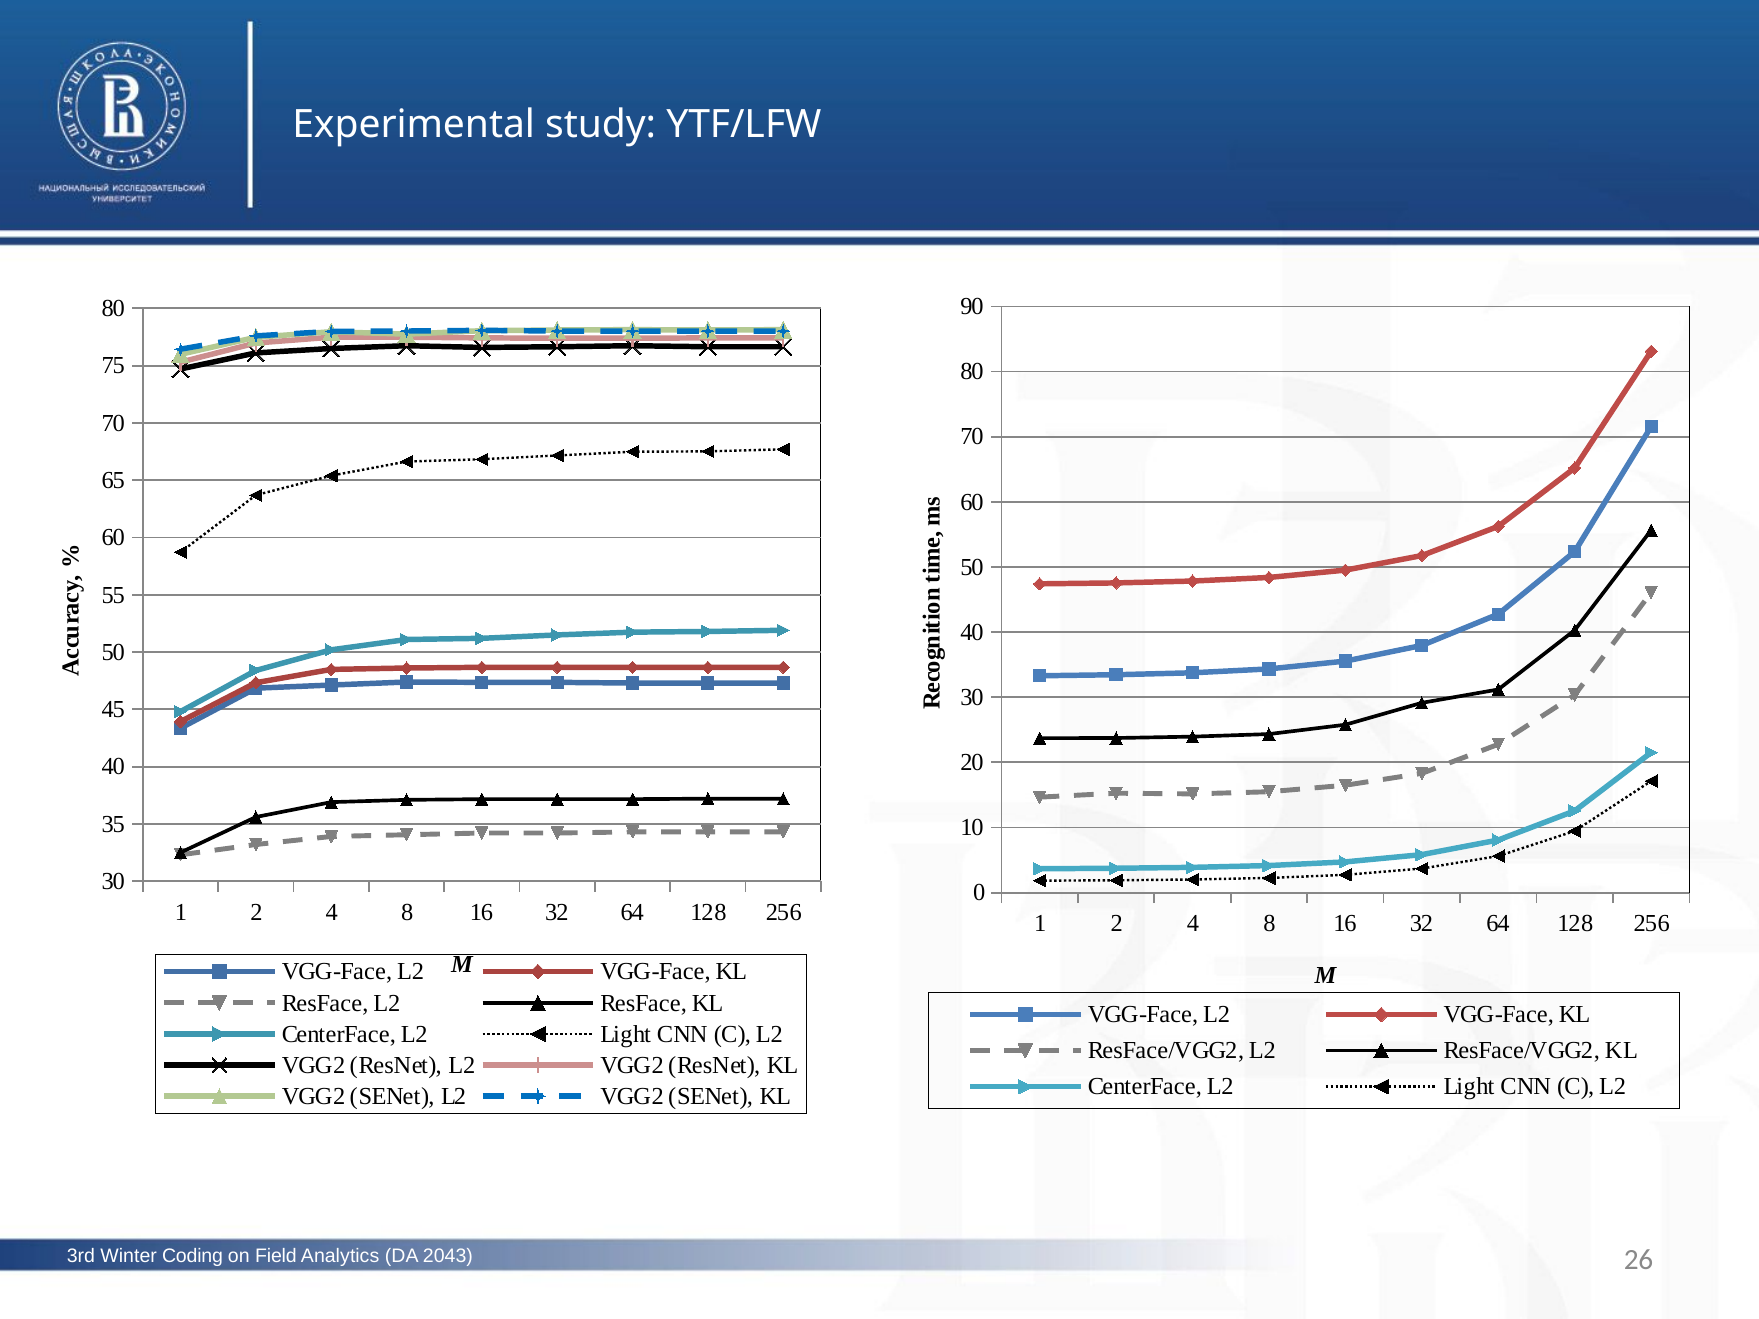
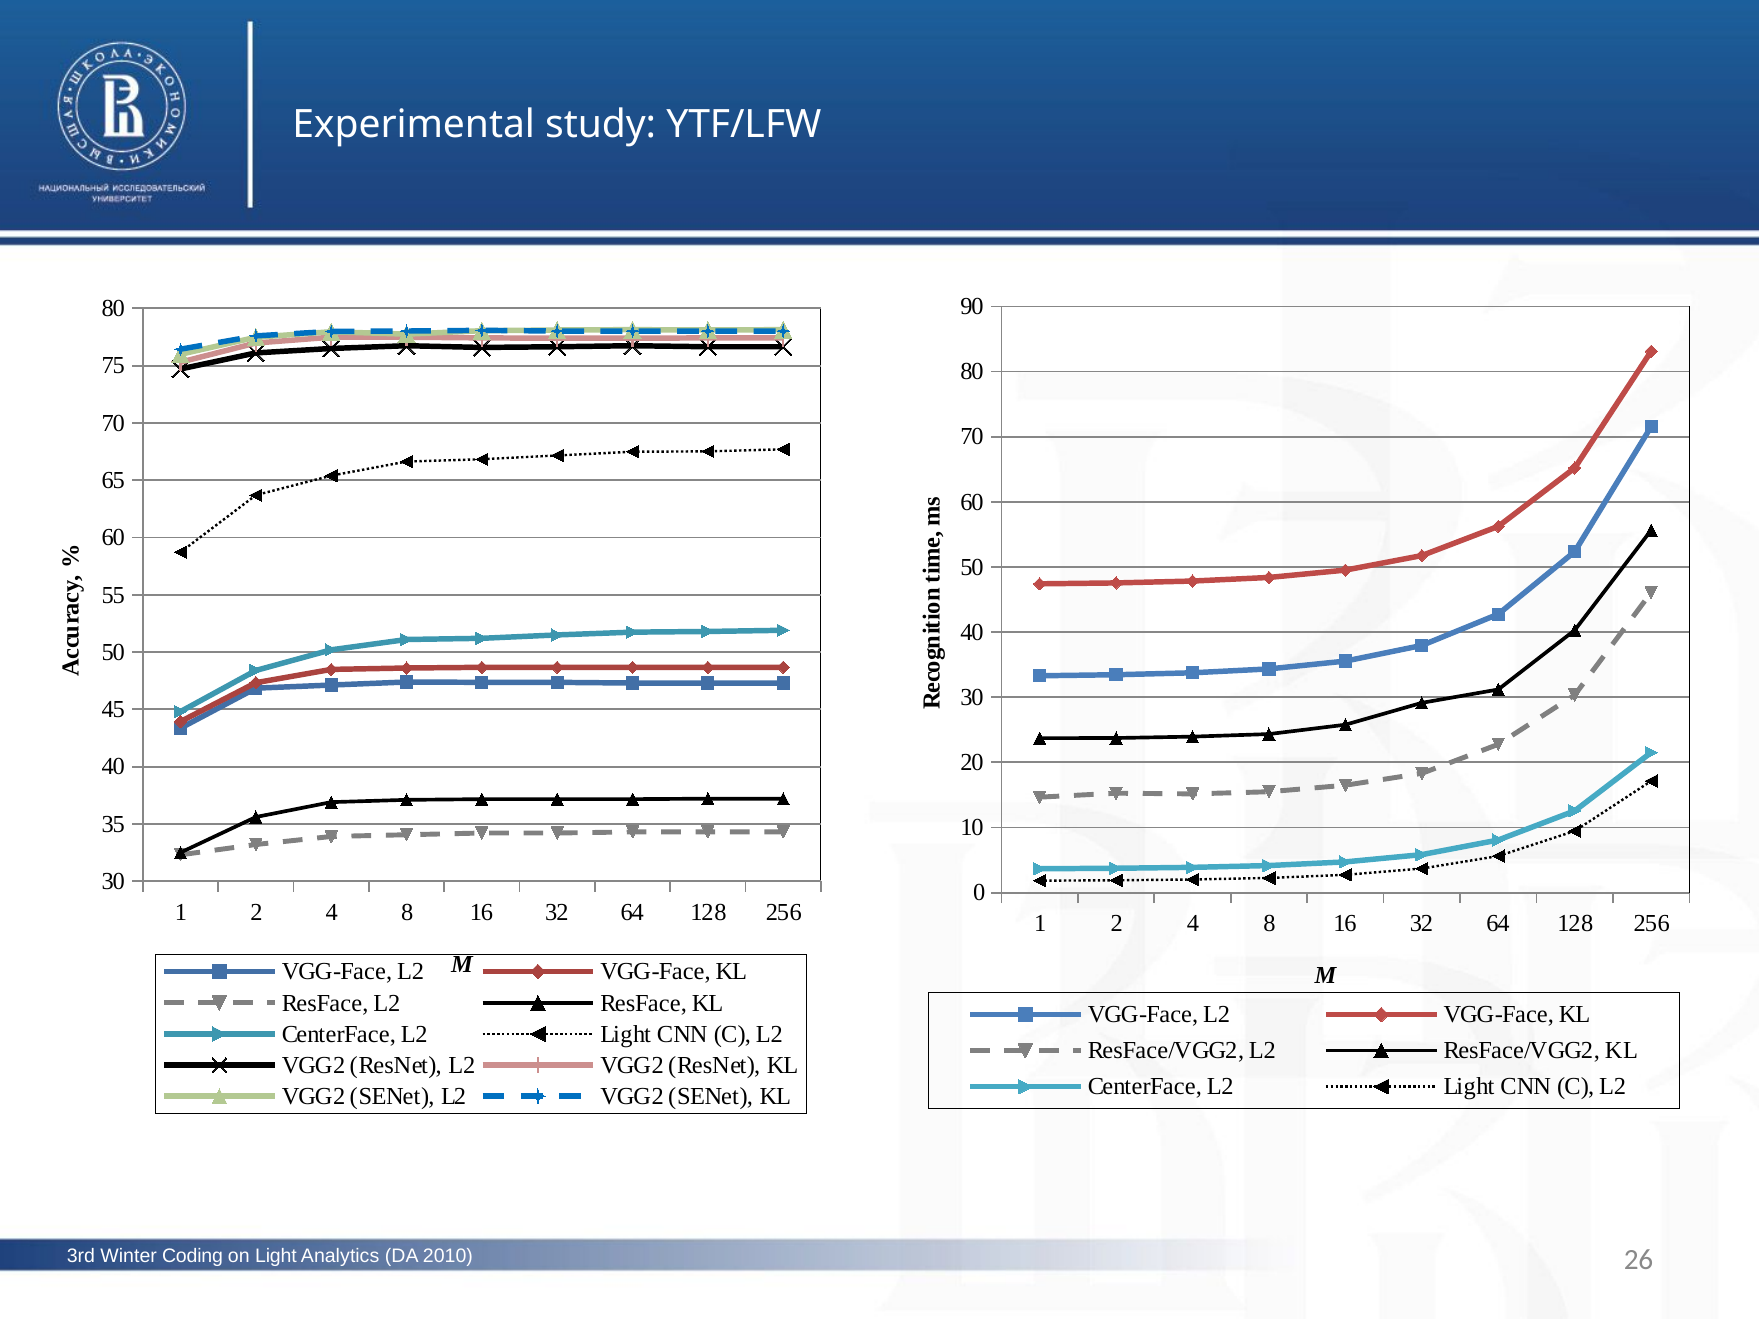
on Field: Field -> Light
2043: 2043 -> 2010
